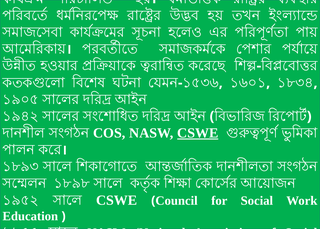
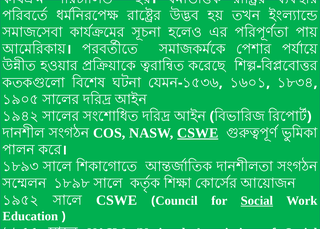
Social at (257, 200) underline: none -> present
